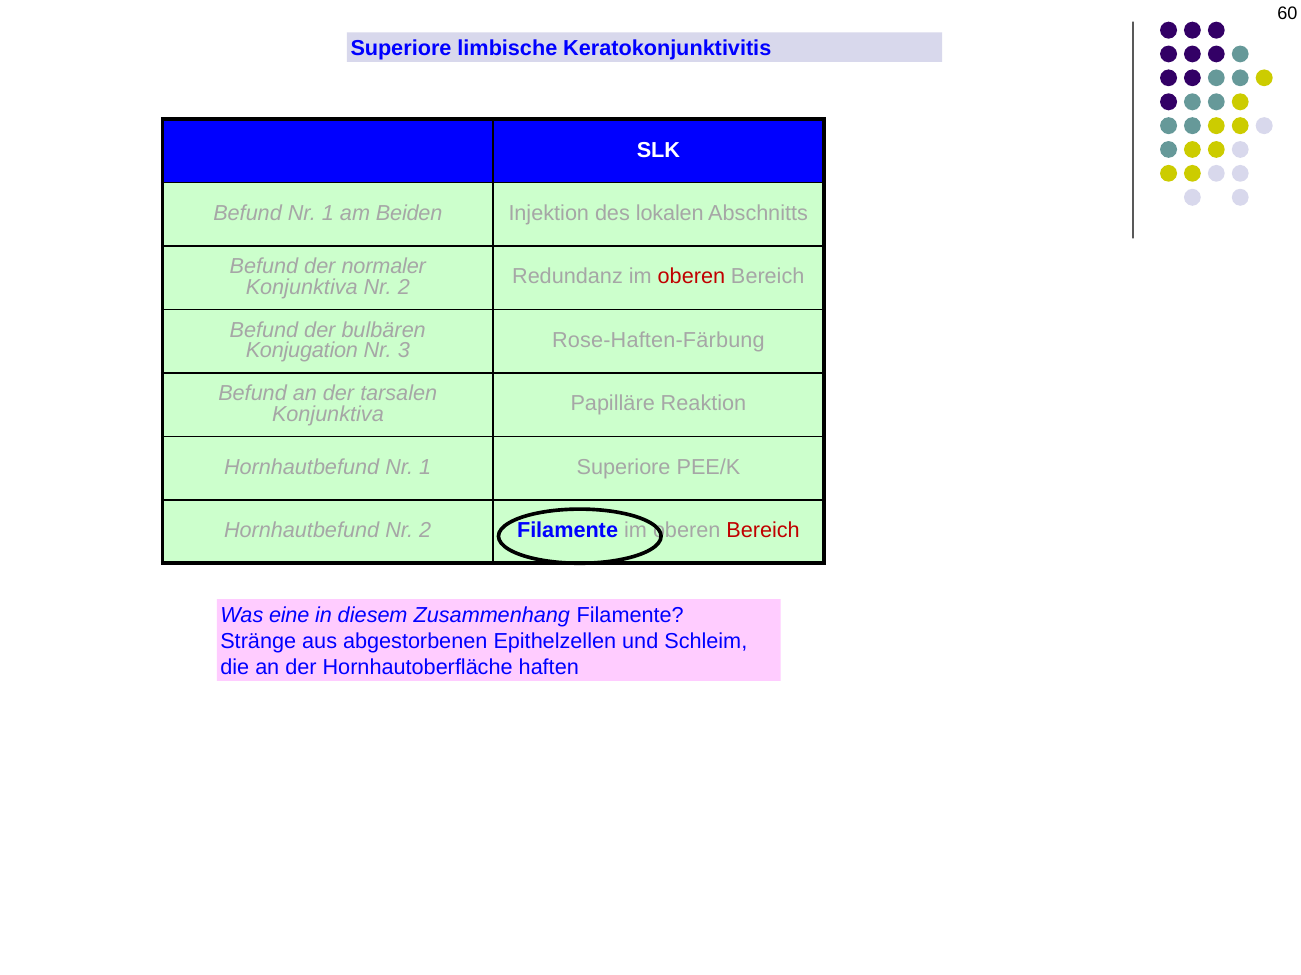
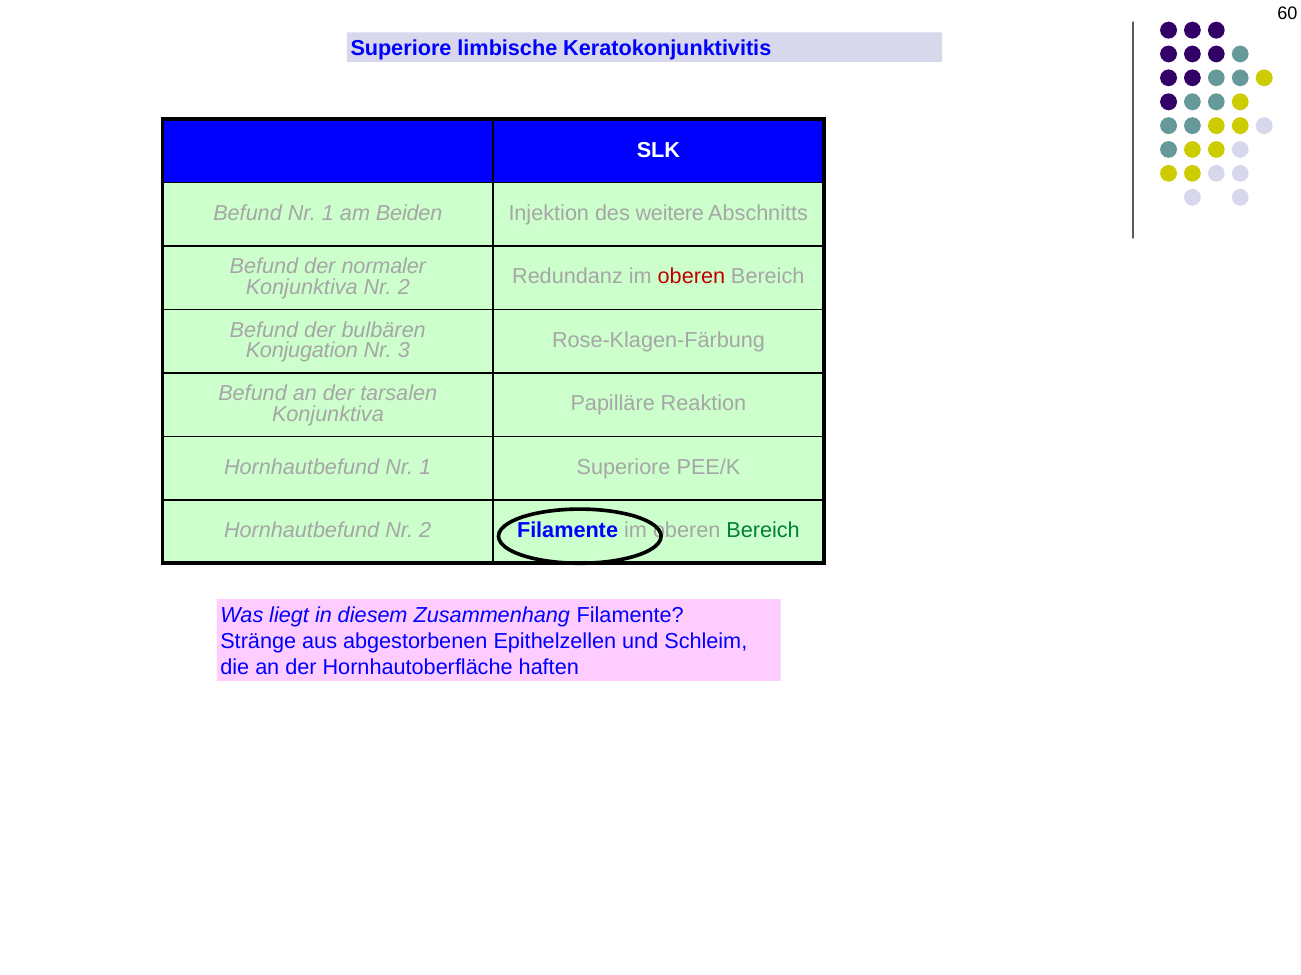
lokalen: lokalen -> weitere
Rose-Haften-Färbung: Rose-Haften-Färbung -> Rose-Klagen-Färbung
Bereich at (763, 531) colour: red -> green
eine: eine -> liegt
